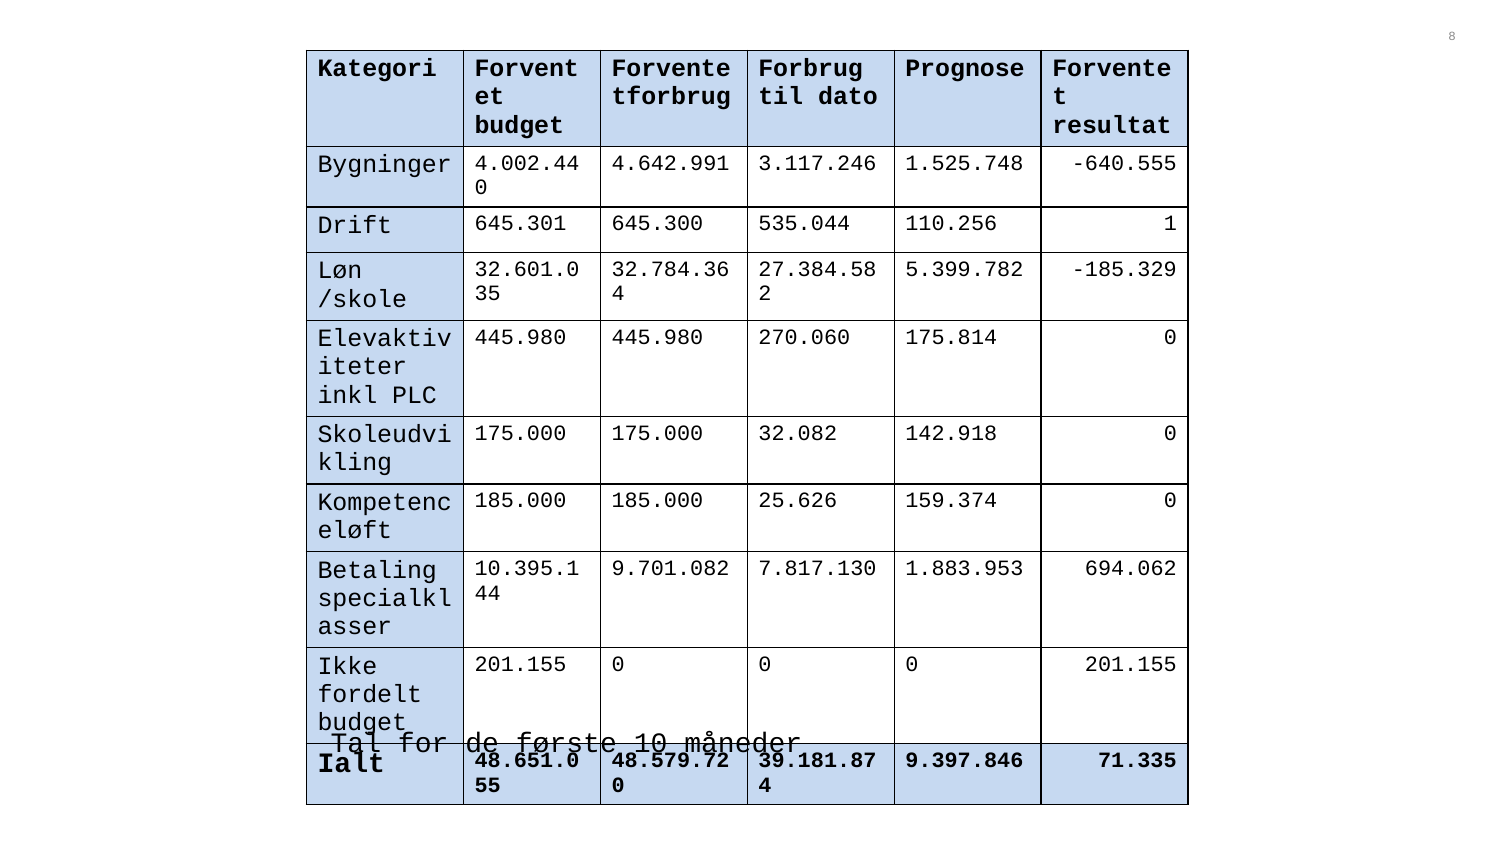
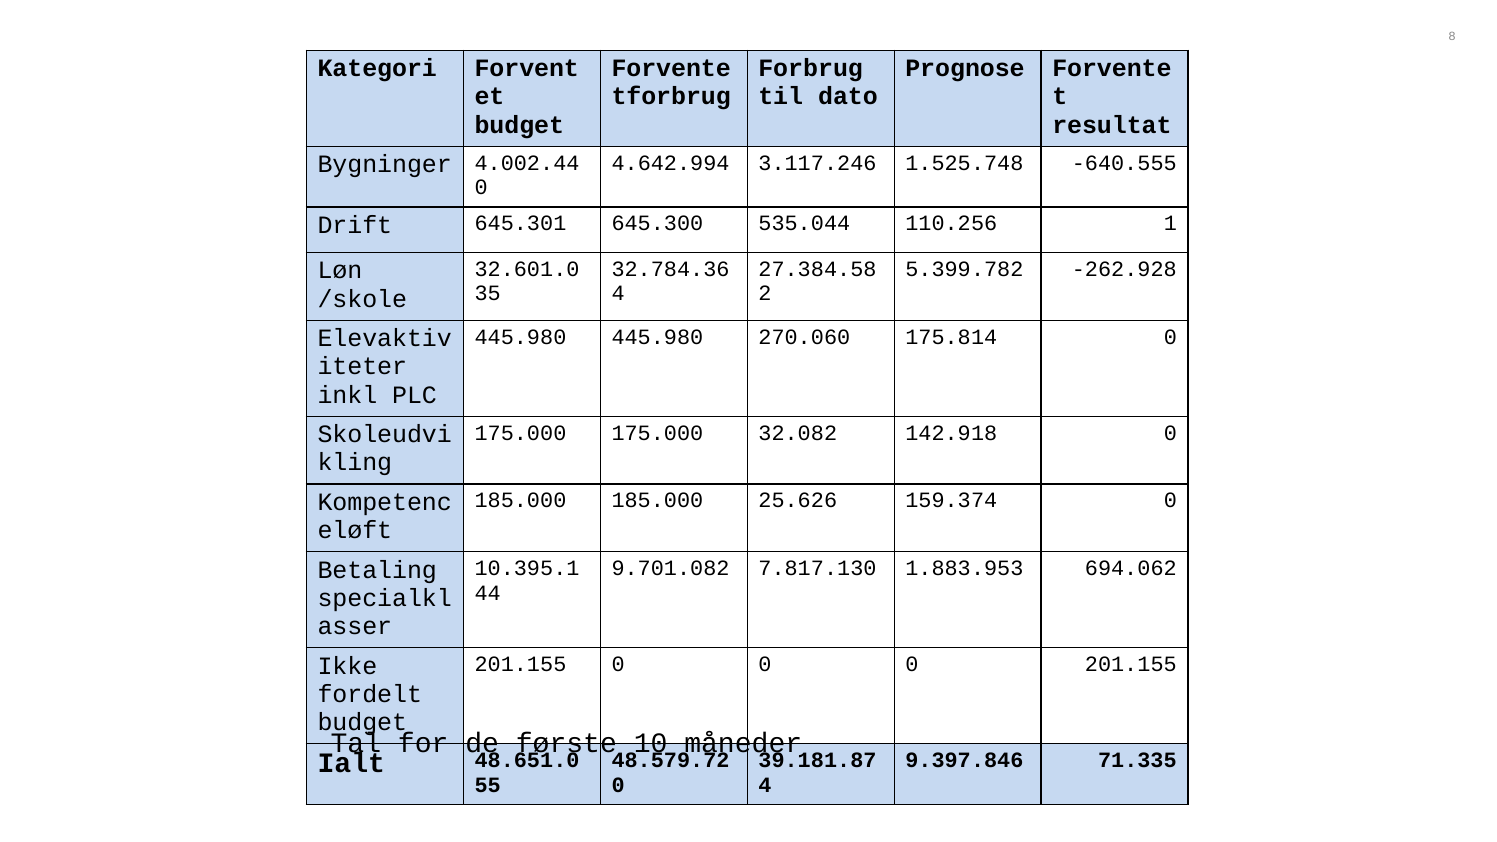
4.642.991: 4.642.991 -> 4.642.994
-185.329: -185.329 -> -262.928
